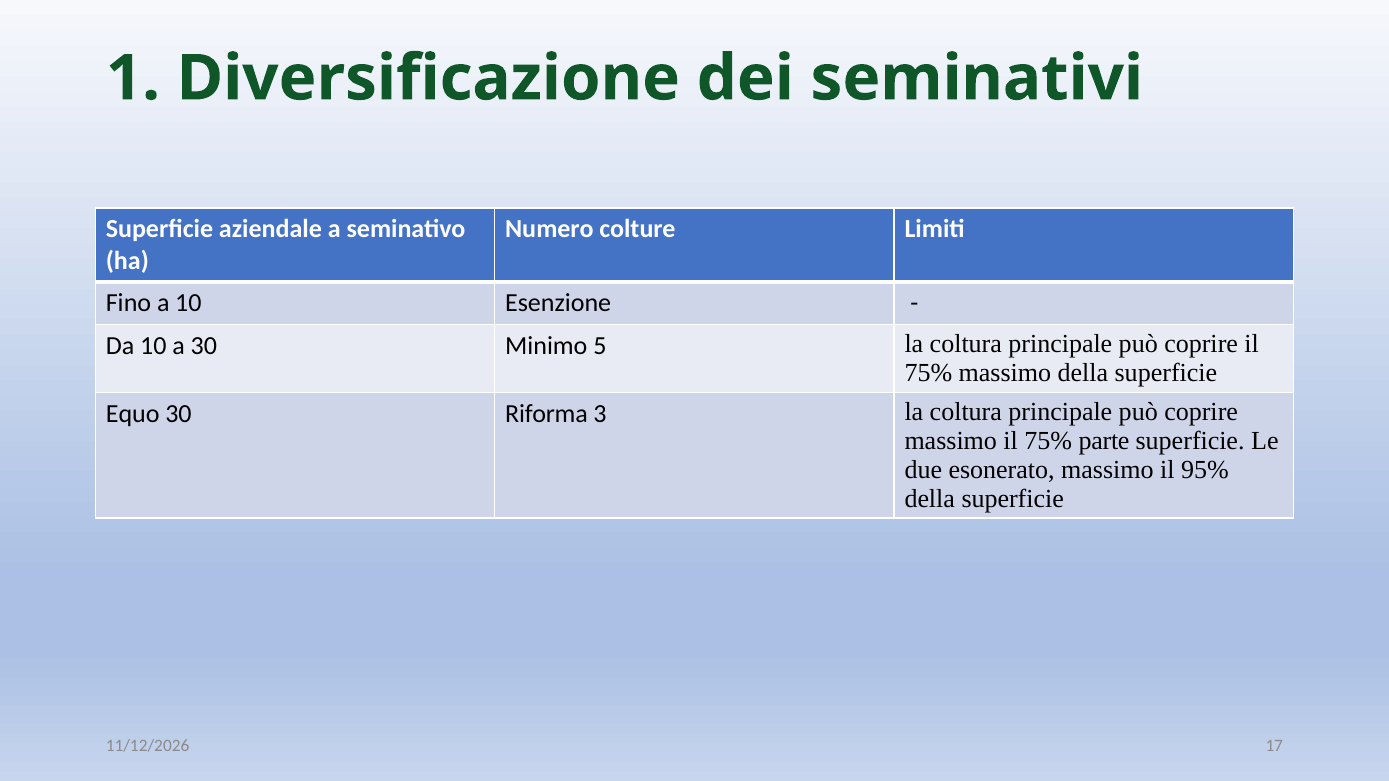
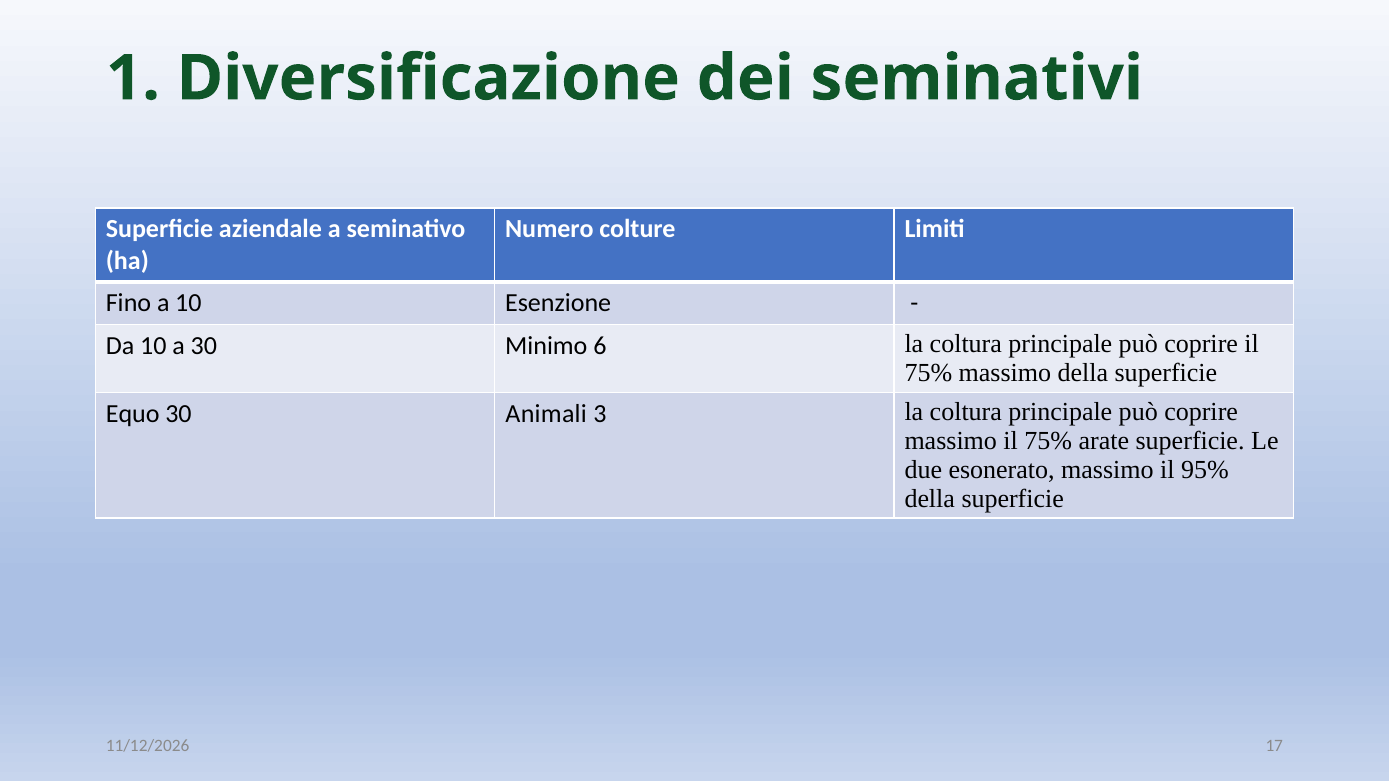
5: 5 -> 6
Riforma: Riforma -> Animali
parte: parte -> arate
